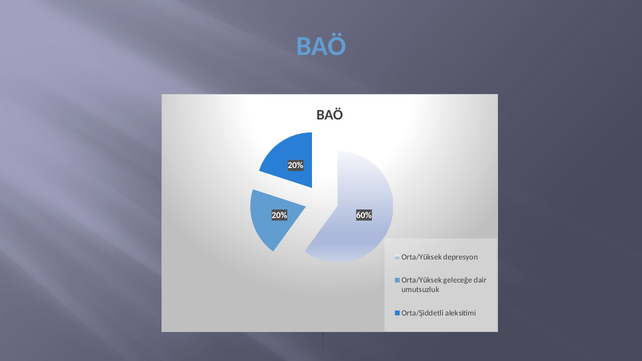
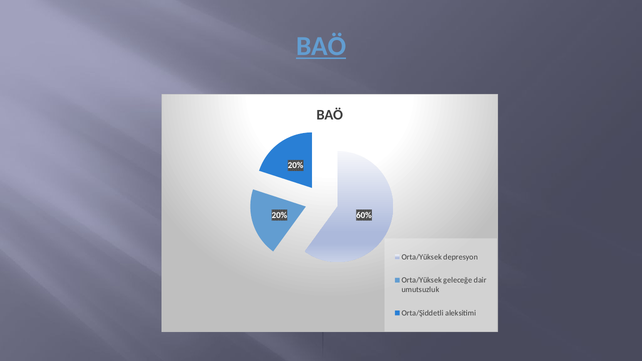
BAÖ at (321, 46) underline: none -> present
